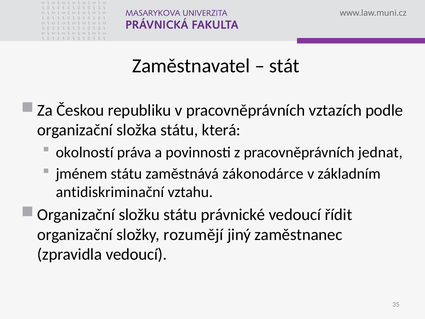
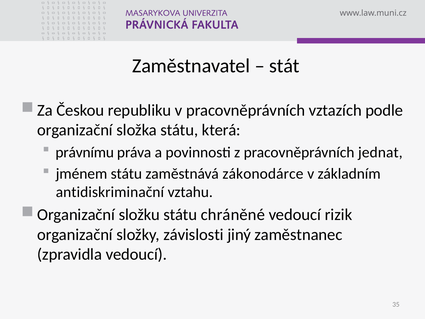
okolností: okolností -> právnímu
právnické: právnické -> chráněné
řídit: řídit -> rizik
rozumějí: rozumějí -> závislosti
